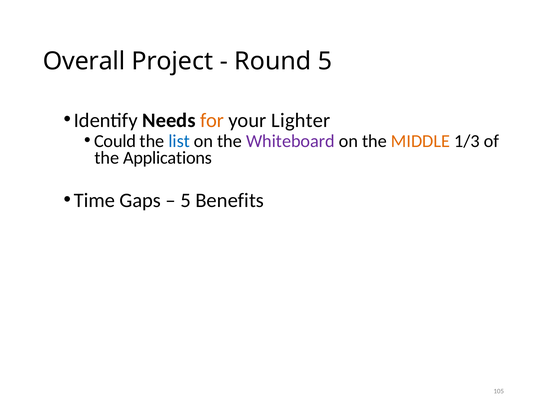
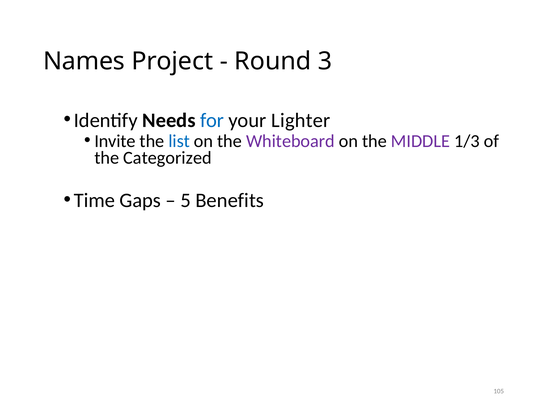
Overall: Overall -> Names
Round 5: 5 -> 3
for colour: orange -> blue
Could: Could -> Invite
MIDDLE colour: orange -> purple
Applications: Applications -> Categorized
